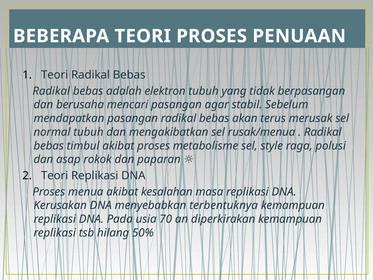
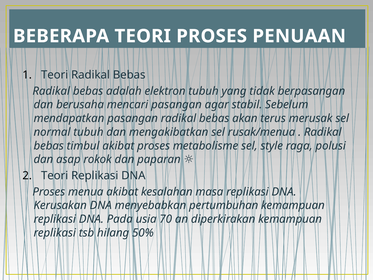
terbentuknya: terbentuknya -> pertumbuhan
